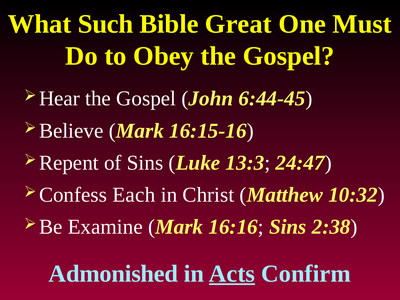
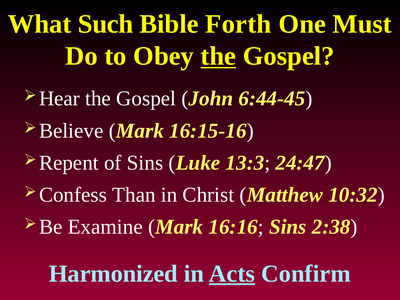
Great: Great -> Forth
the at (218, 56) underline: none -> present
Each: Each -> Than
Admonished: Admonished -> Harmonized
